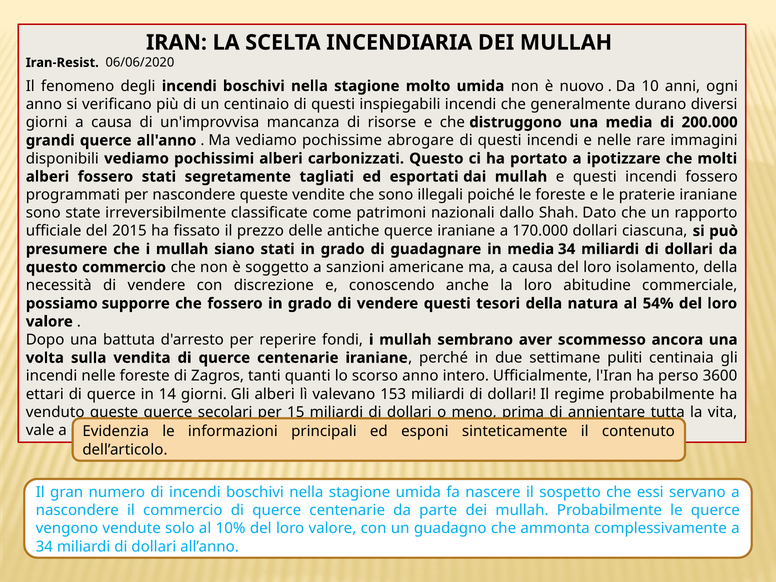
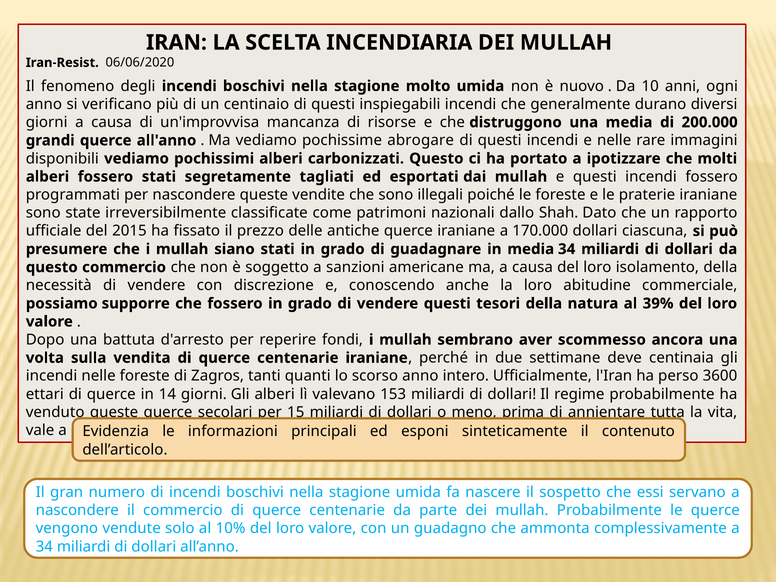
54%: 54% -> 39%
puliti: puliti -> deve
